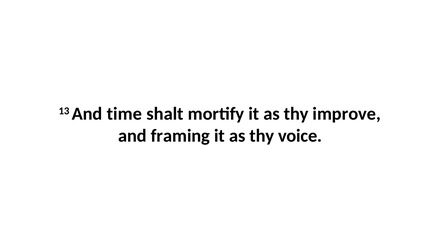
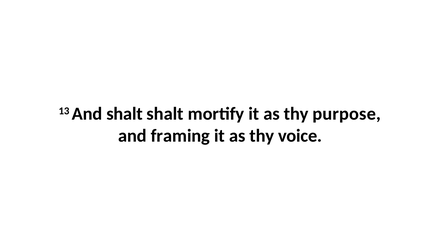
And time: time -> shalt
improve: improve -> purpose
